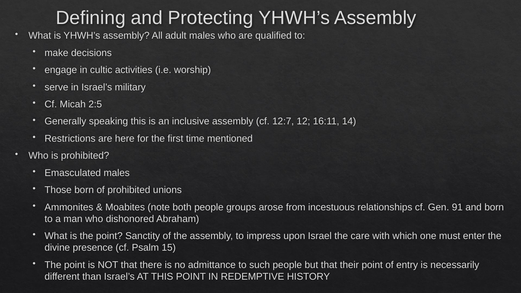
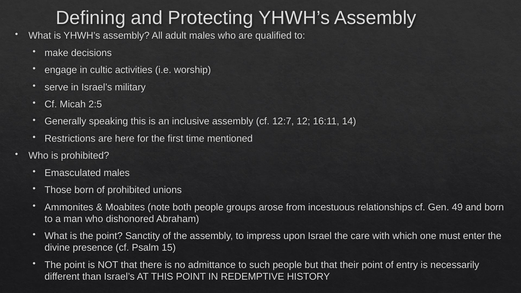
91: 91 -> 49
